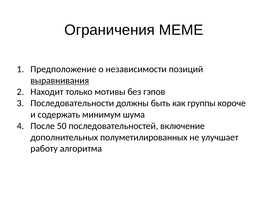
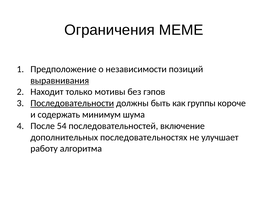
Последовательности underline: none -> present
50: 50 -> 54
полуметилированных: полуметилированных -> последовательностях
